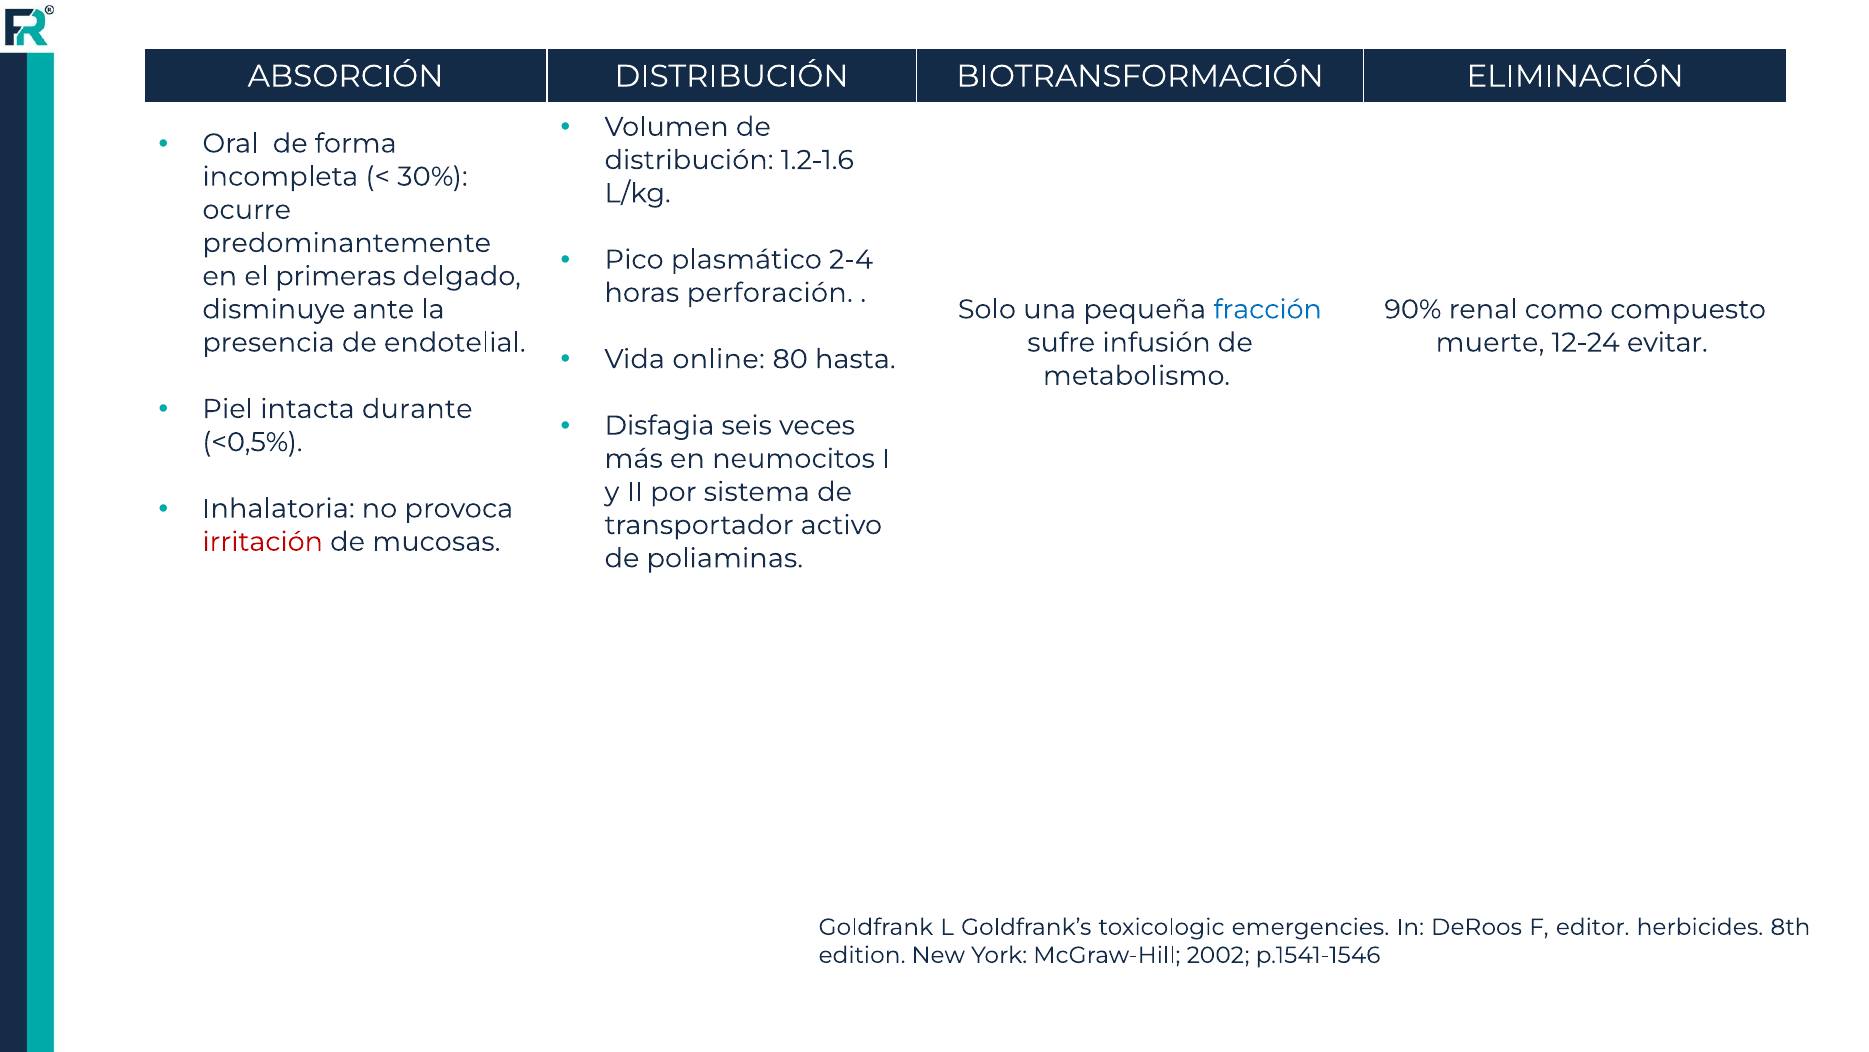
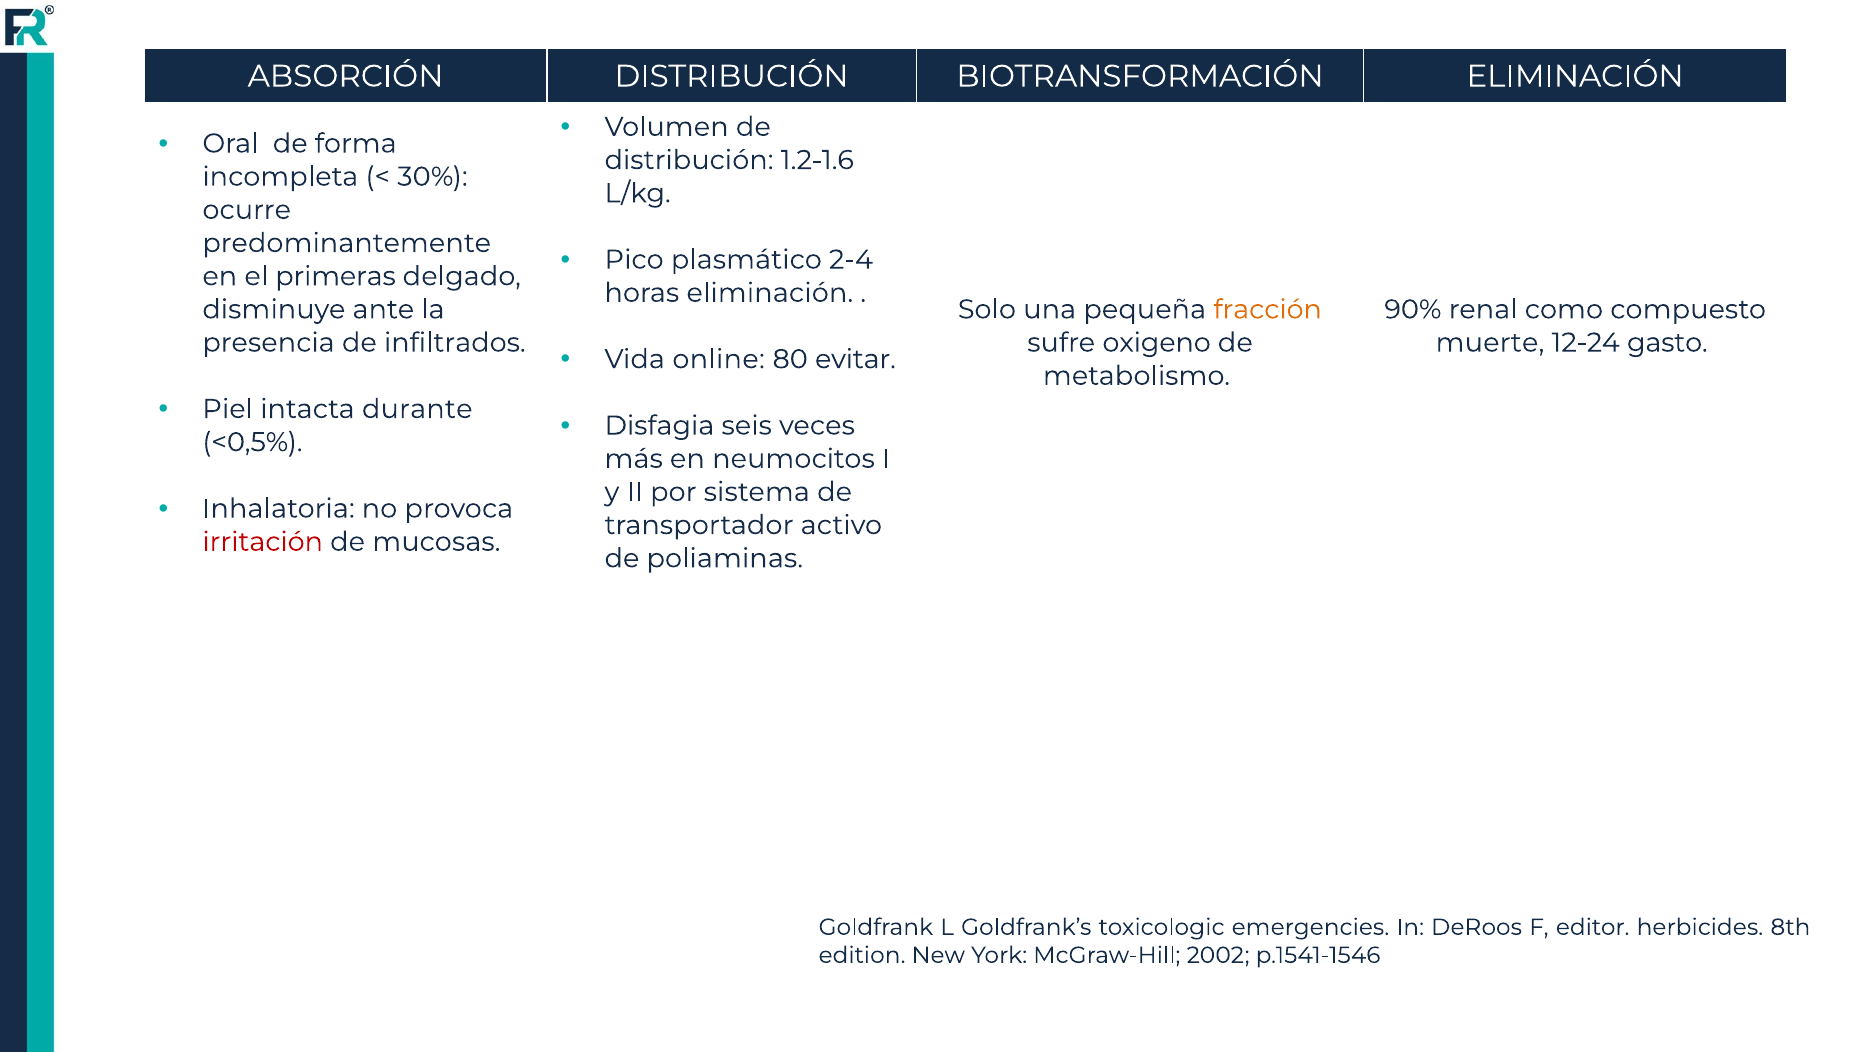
horas perforación: perforación -> eliminación
fracción colour: blue -> orange
endotelial: endotelial -> infiltrados
infusión: infusión -> oxigeno
evitar: evitar -> gasto
hasta: hasta -> evitar
